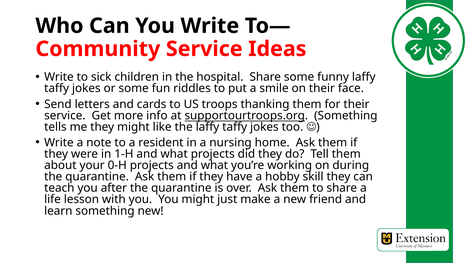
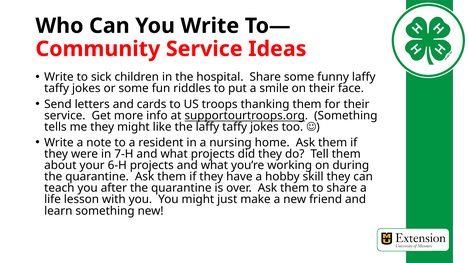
1-H: 1-H -> 7-H
0-H: 0-H -> 6-H
